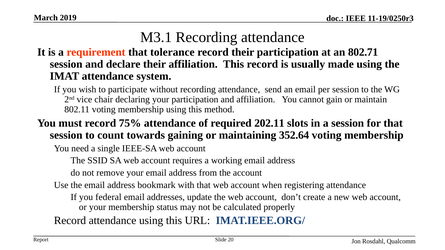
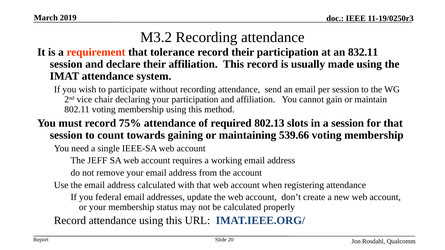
M3.1: M3.1 -> M3.2
802.71: 802.71 -> 832.11
202.11: 202.11 -> 802.13
352.64: 352.64 -> 539.66
SSID: SSID -> JEFF
address bookmark: bookmark -> calculated
